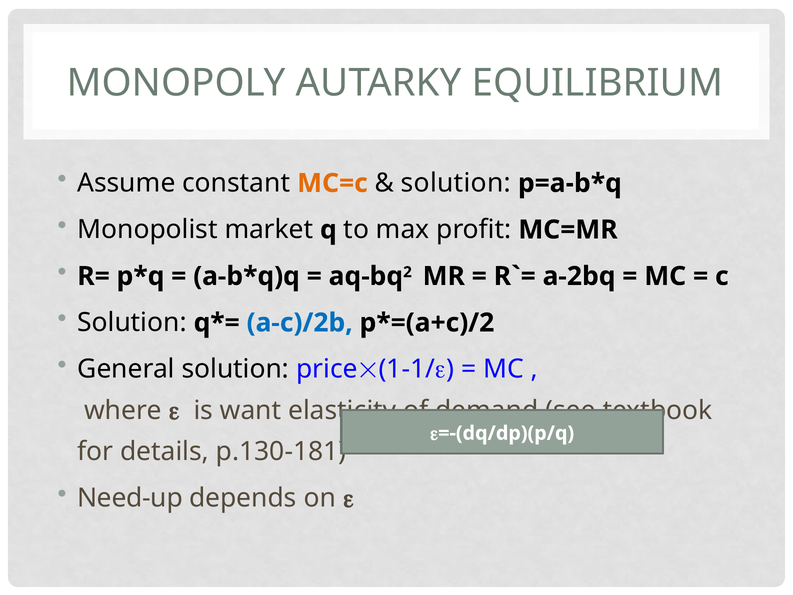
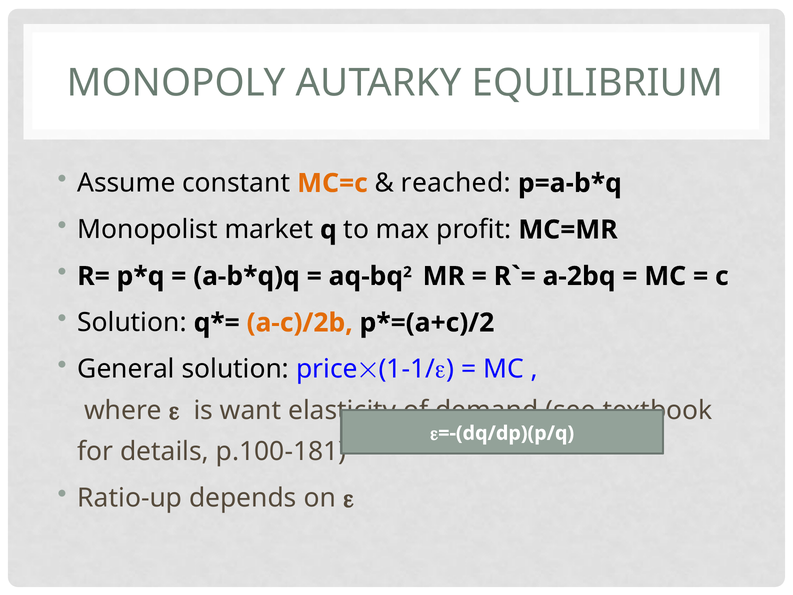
solution at (456, 183): solution -> reached
a-c)/2b colour: blue -> orange
p.130-181: p.130-181 -> p.100-181
Need-up: Need-up -> Ratio-up
